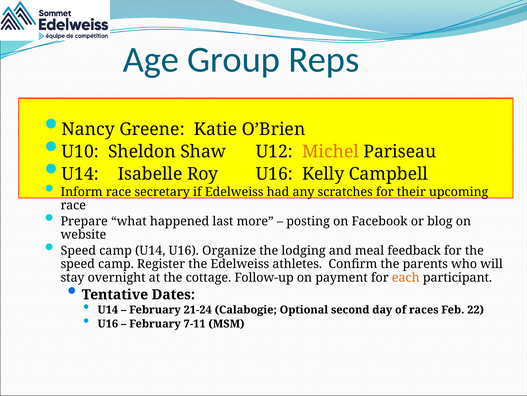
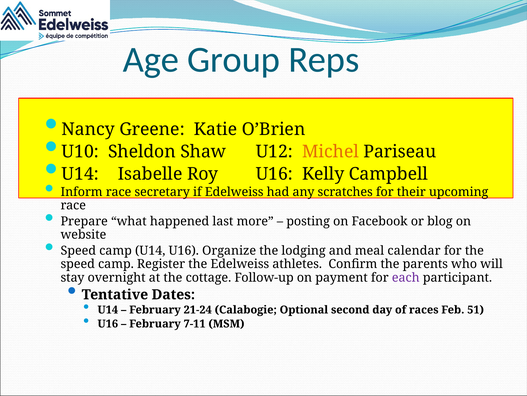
feedback: feedback -> calendar
each colour: orange -> purple
22: 22 -> 51
